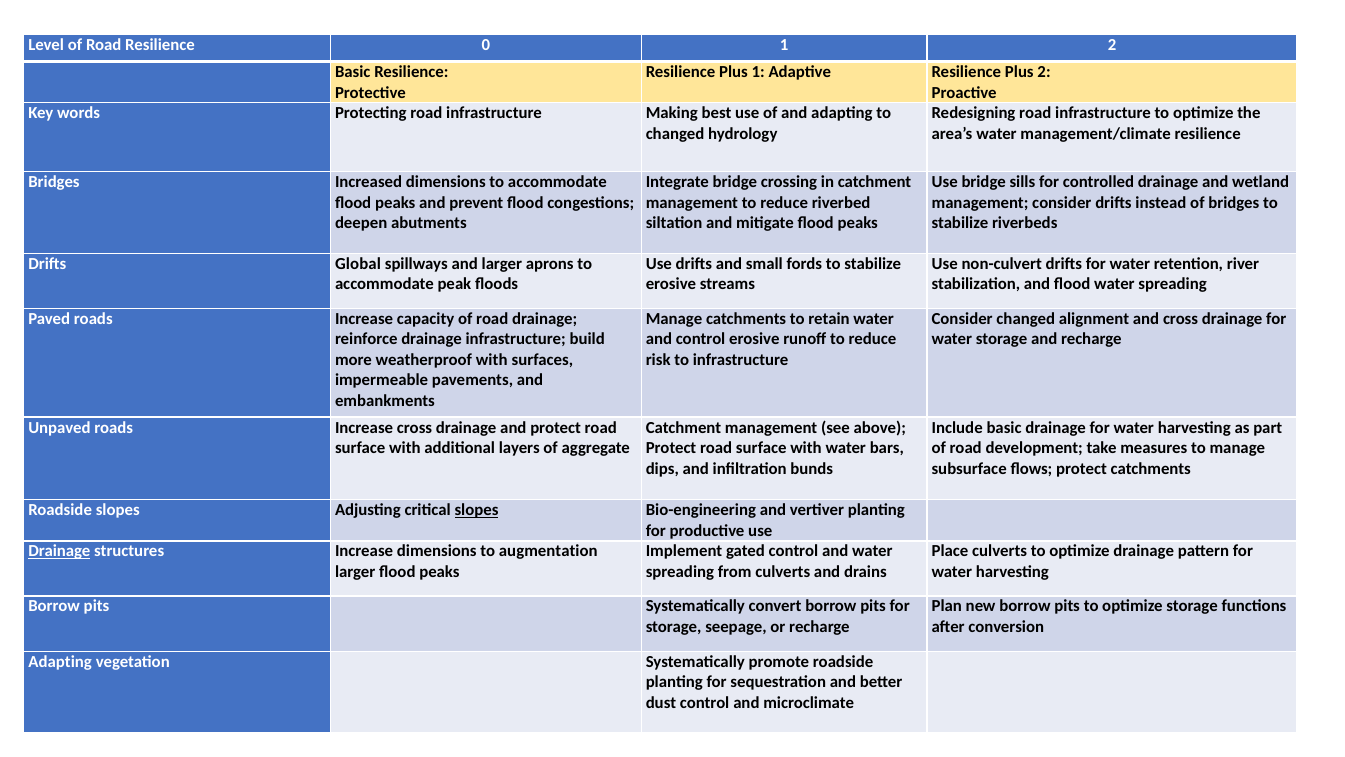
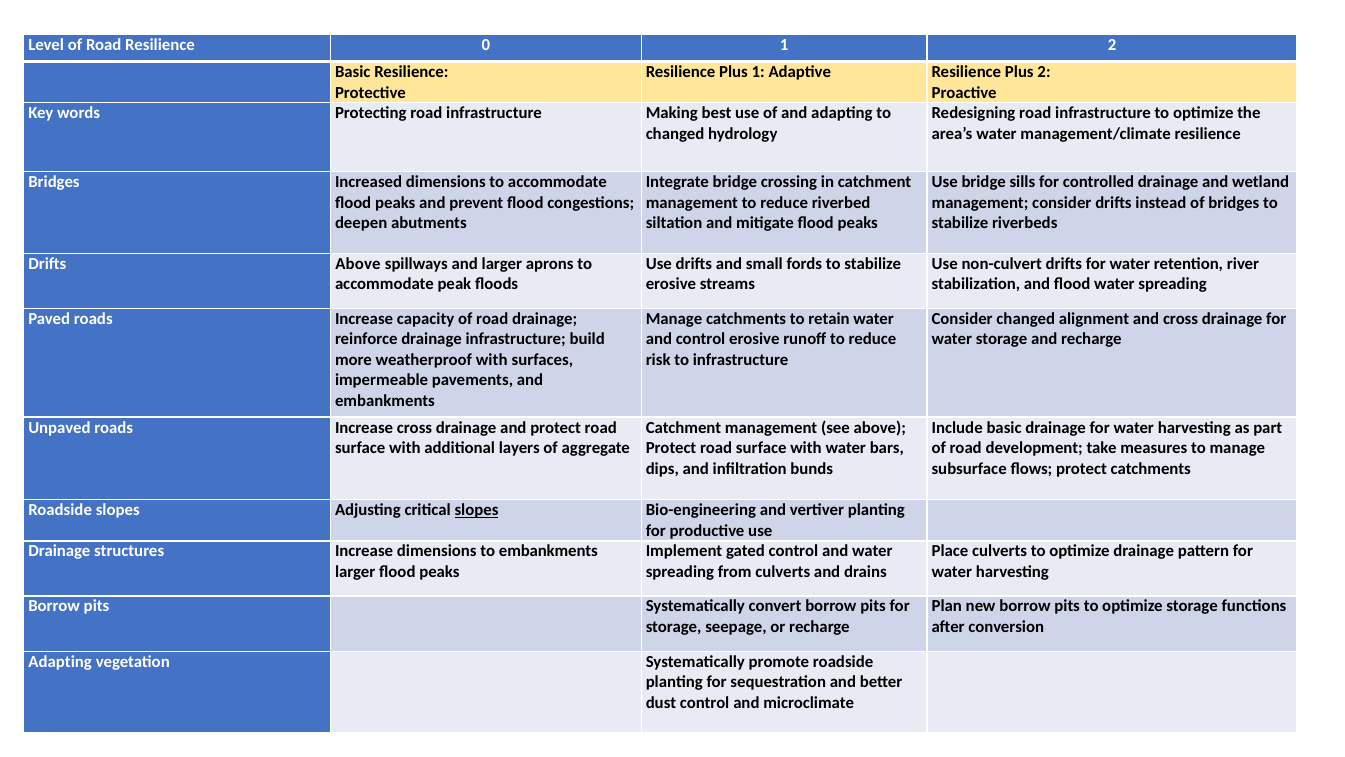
Drifts Global: Global -> Above
Drainage at (59, 551) underline: present -> none
to augmentation: augmentation -> embankments
